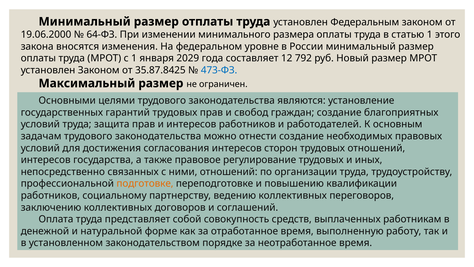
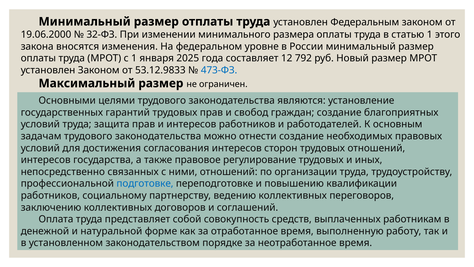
64-ФЗ: 64-ФЗ -> 32-ФЗ
2029: 2029 -> 2025
35.87.8425: 35.87.8425 -> 53.12.9833
подготовке colour: orange -> blue
